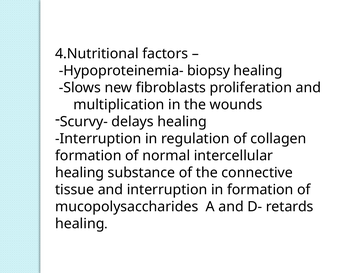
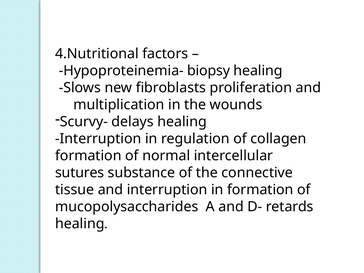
healing at (80, 173): healing -> sutures
